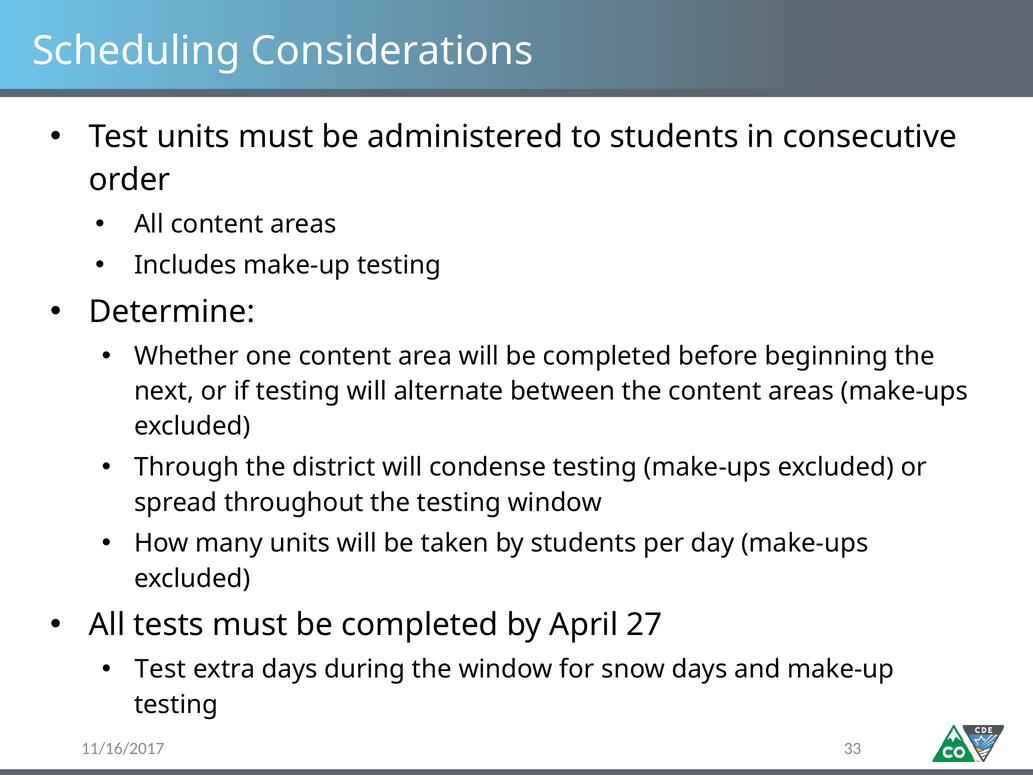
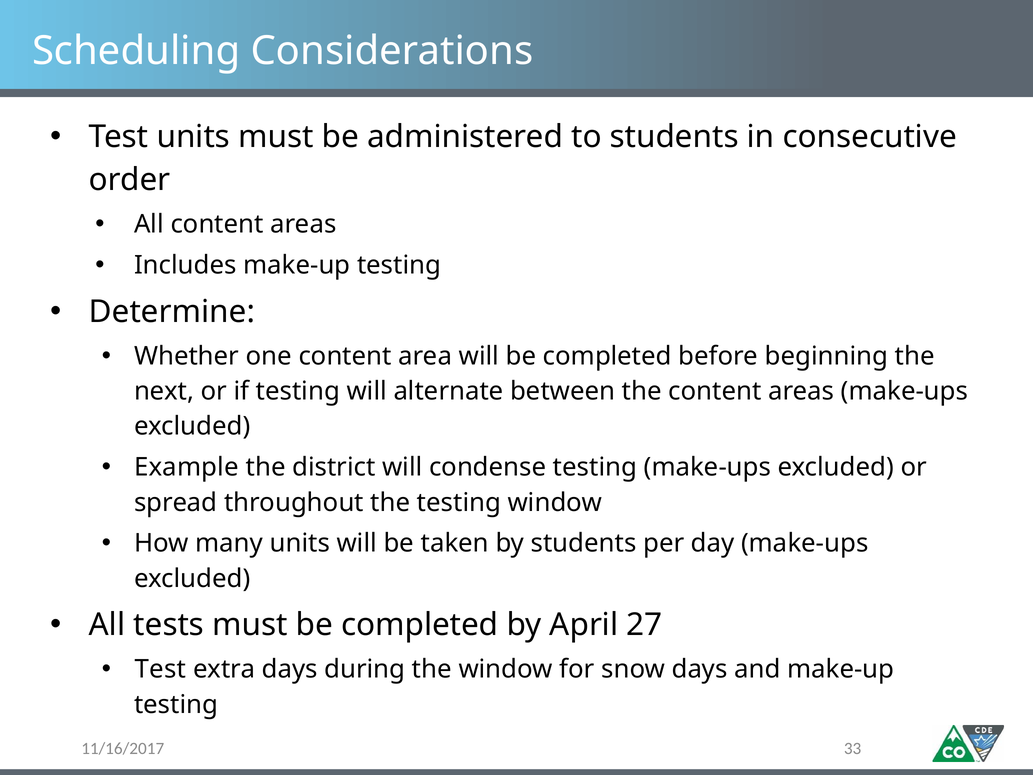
Through: Through -> Example
